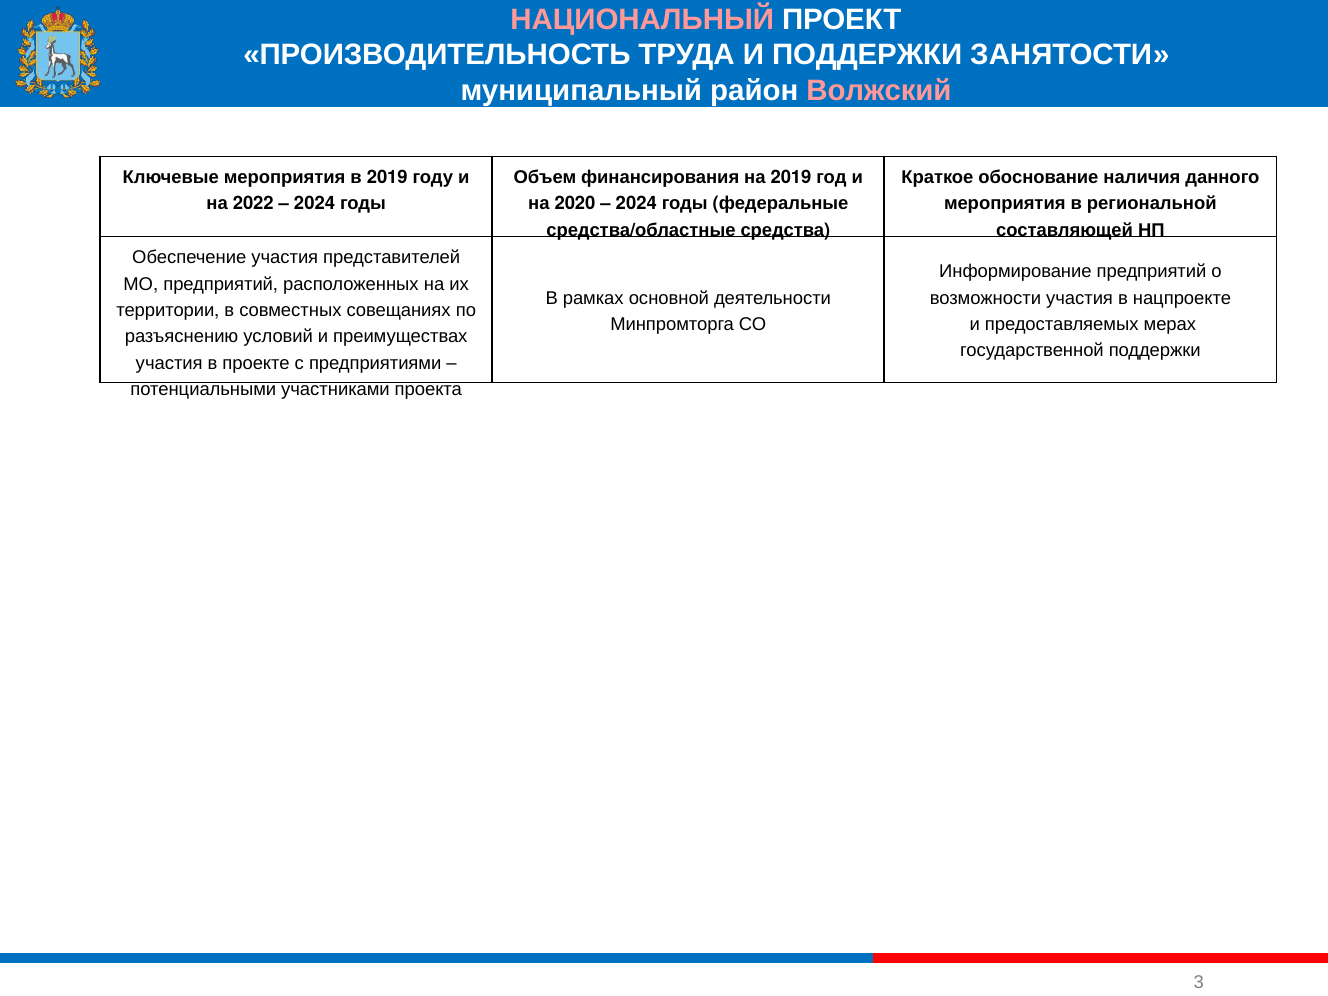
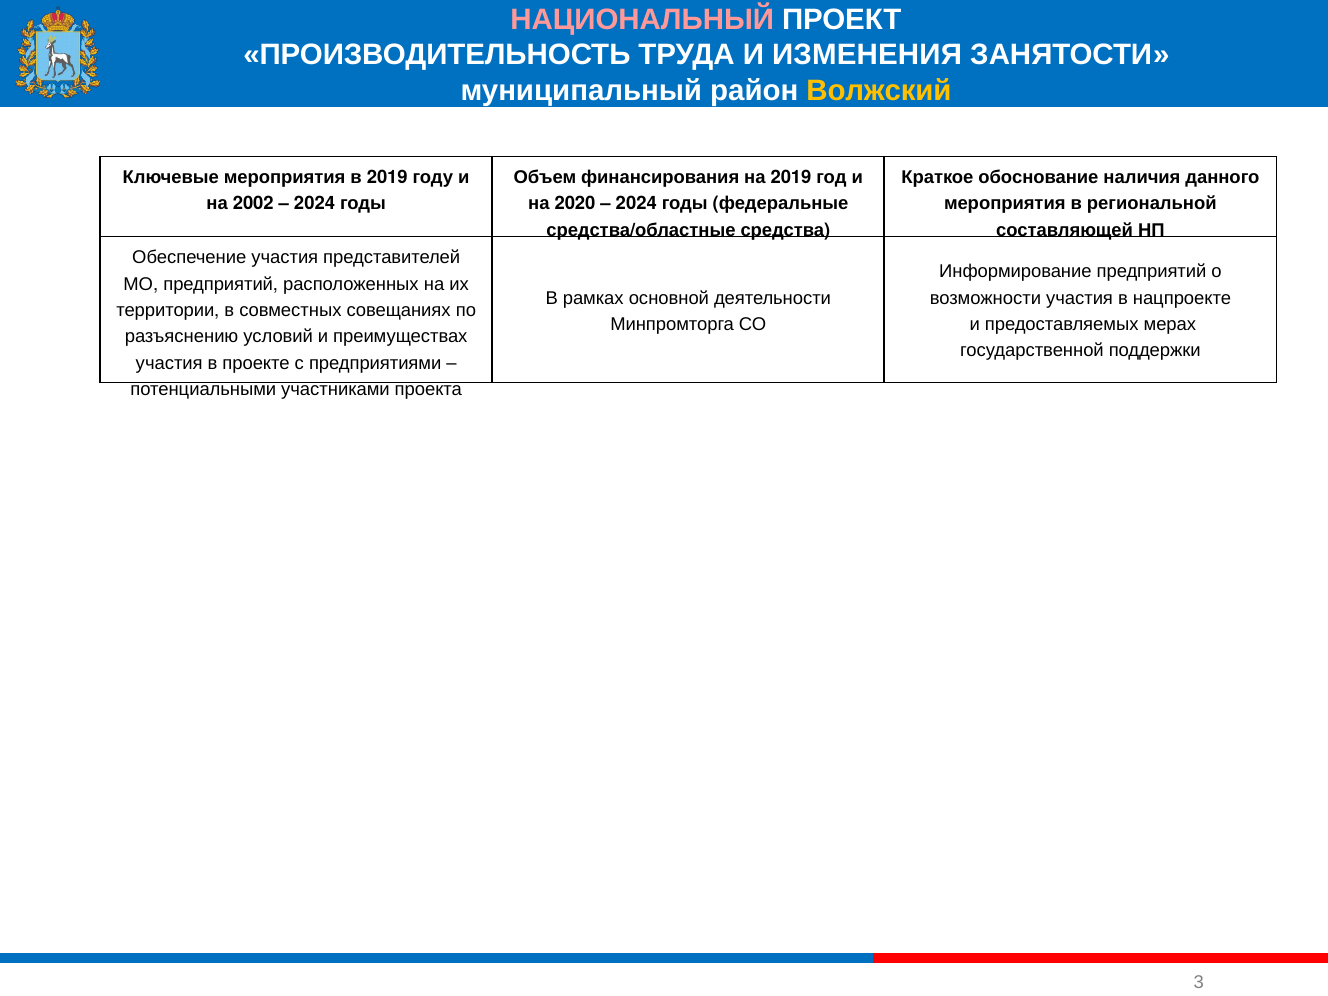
И ПОДДЕРЖКИ: ПОДДЕРЖКИ -> ИЗМЕНЕНИЯ
Волжский colour: pink -> yellow
2022: 2022 -> 2002
